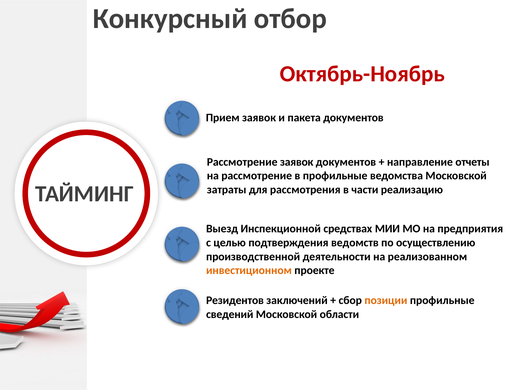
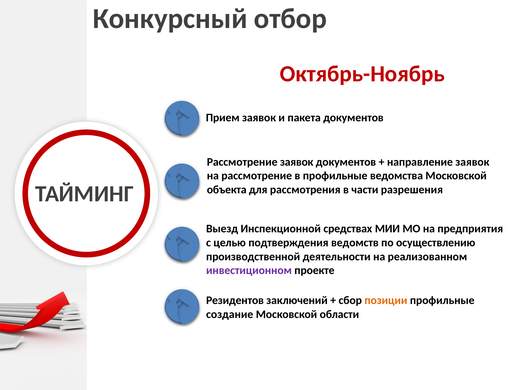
направление отчеты: отчеты -> заявок
затраты: затраты -> объекта
реализацию: реализацию -> разрешения
инвестиционном colour: orange -> purple
сведений: сведений -> создание
